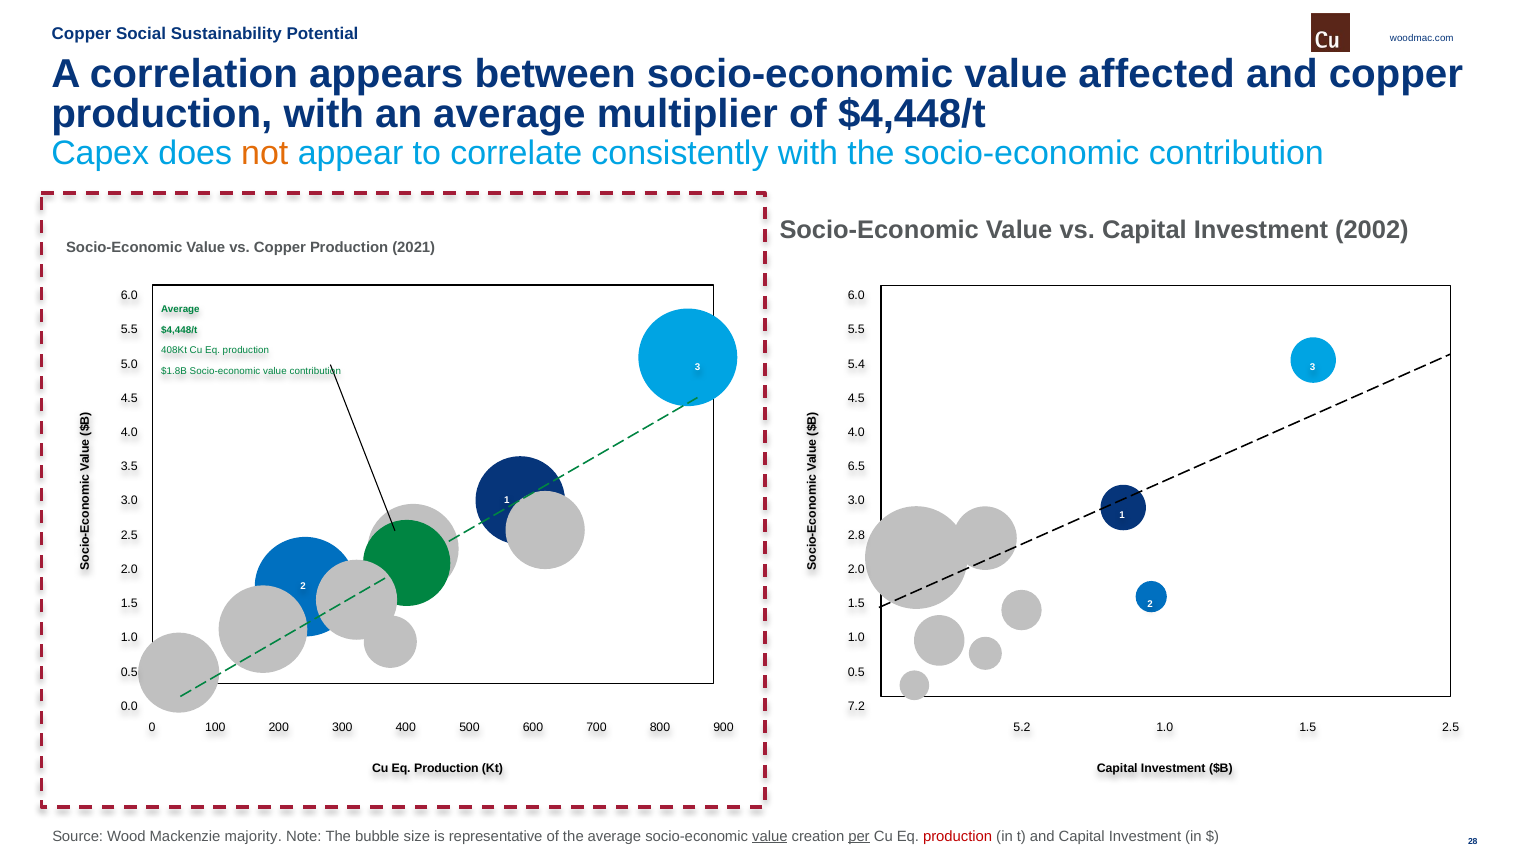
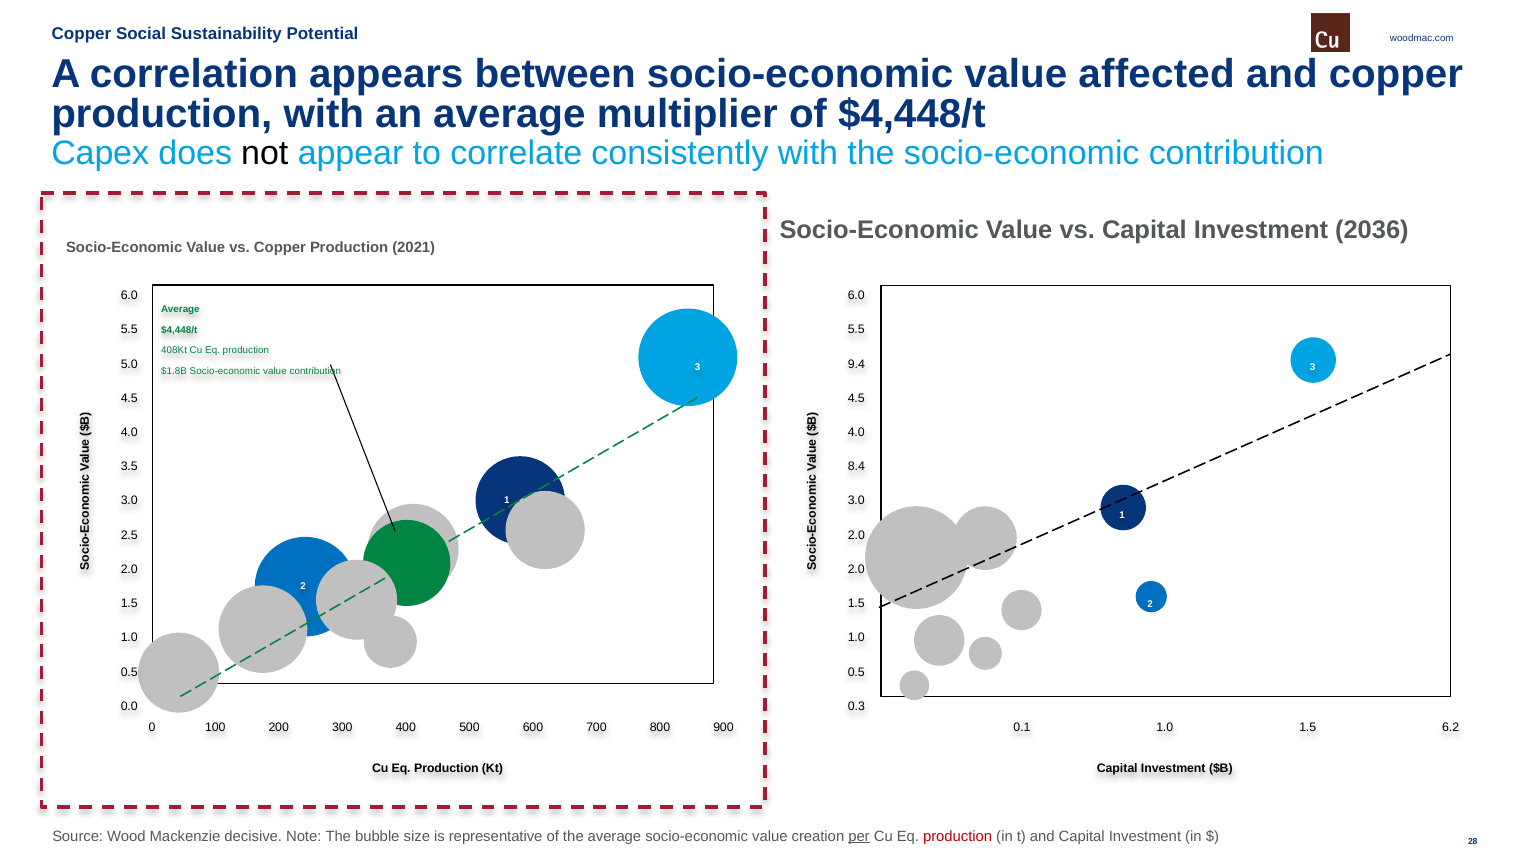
not colour: orange -> black
2002: 2002 -> 2036
5.4: 5.4 -> 9.4
6.5: 6.5 -> 8.4
2.8 at (856, 536): 2.8 -> 2.0
7.2: 7.2 -> 0.3
5.2: 5.2 -> 0.1
1.0 2.5: 2.5 -> 6.2
majority: majority -> decisive
value at (770, 837) underline: present -> none
